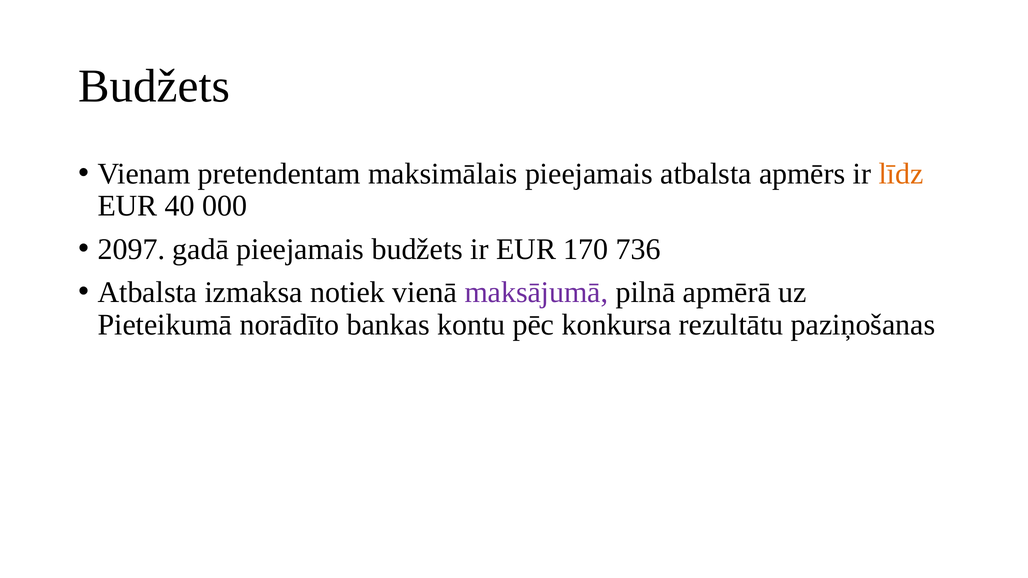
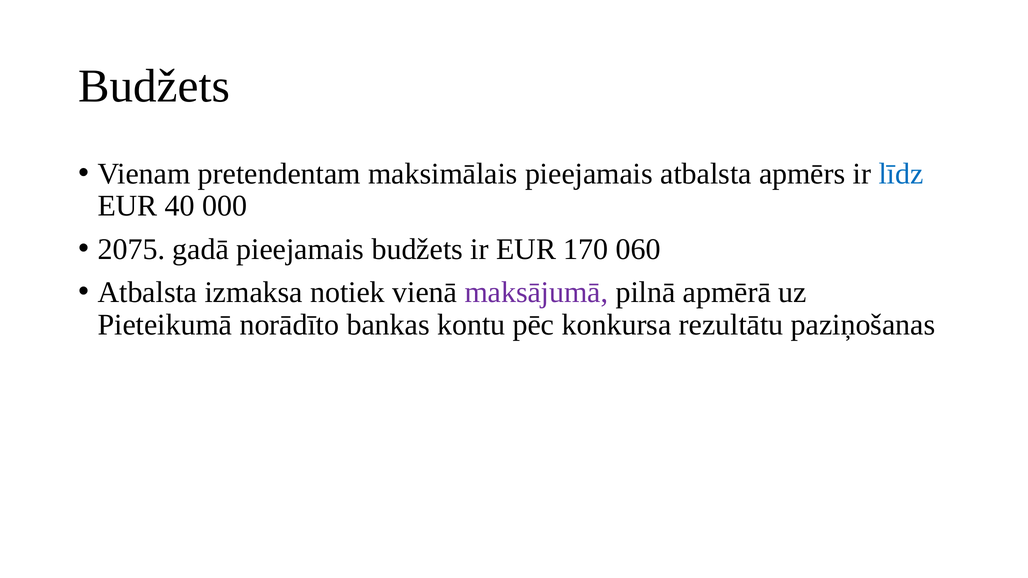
līdz colour: orange -> blue
2097: 2097 -> 2075
736: 736 -> 060
